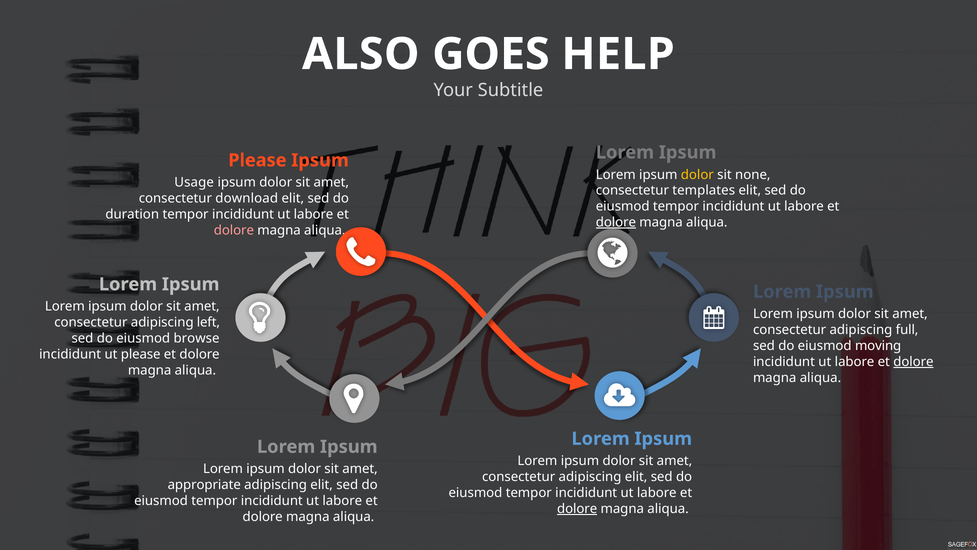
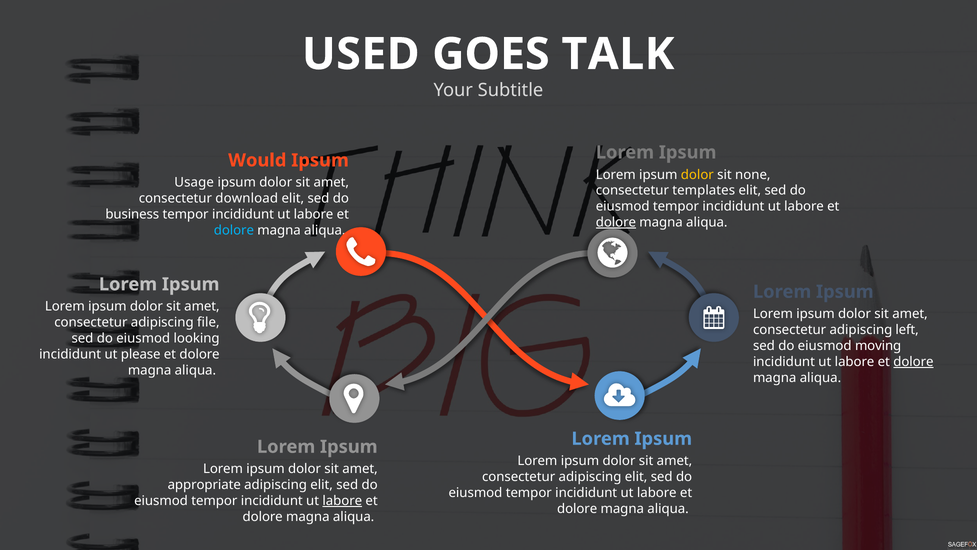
ALSO: ALSO -> USED
HELP: HELP -> TALK
Please at (257, 160): Please -> Would
duration: duration -> business
dolore at (234, 230) colour: pink -> light blue
left: left -> file
full: full -> left
browse: browse -> looking
labore at (342, 500) underline: none -> present
dolore at (577, 508) underline: present -> none
